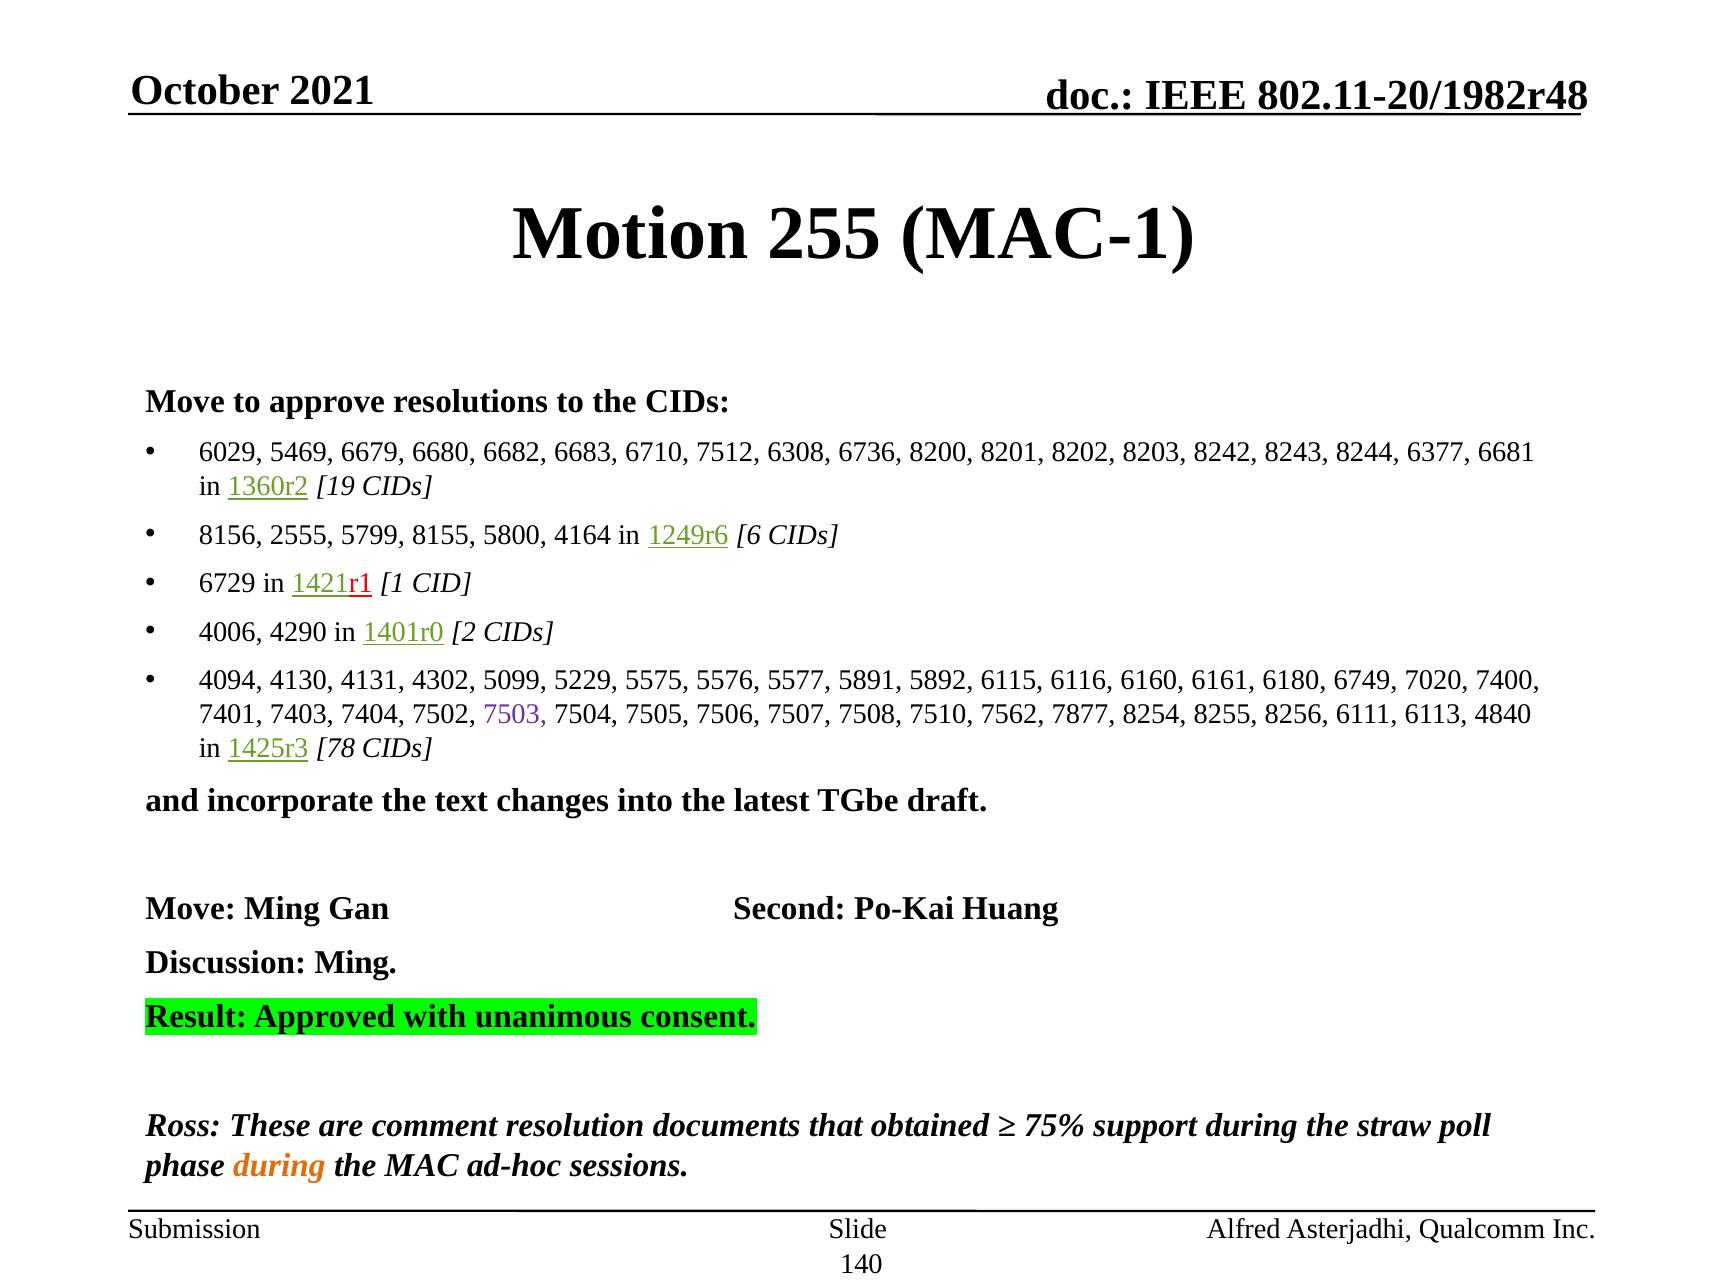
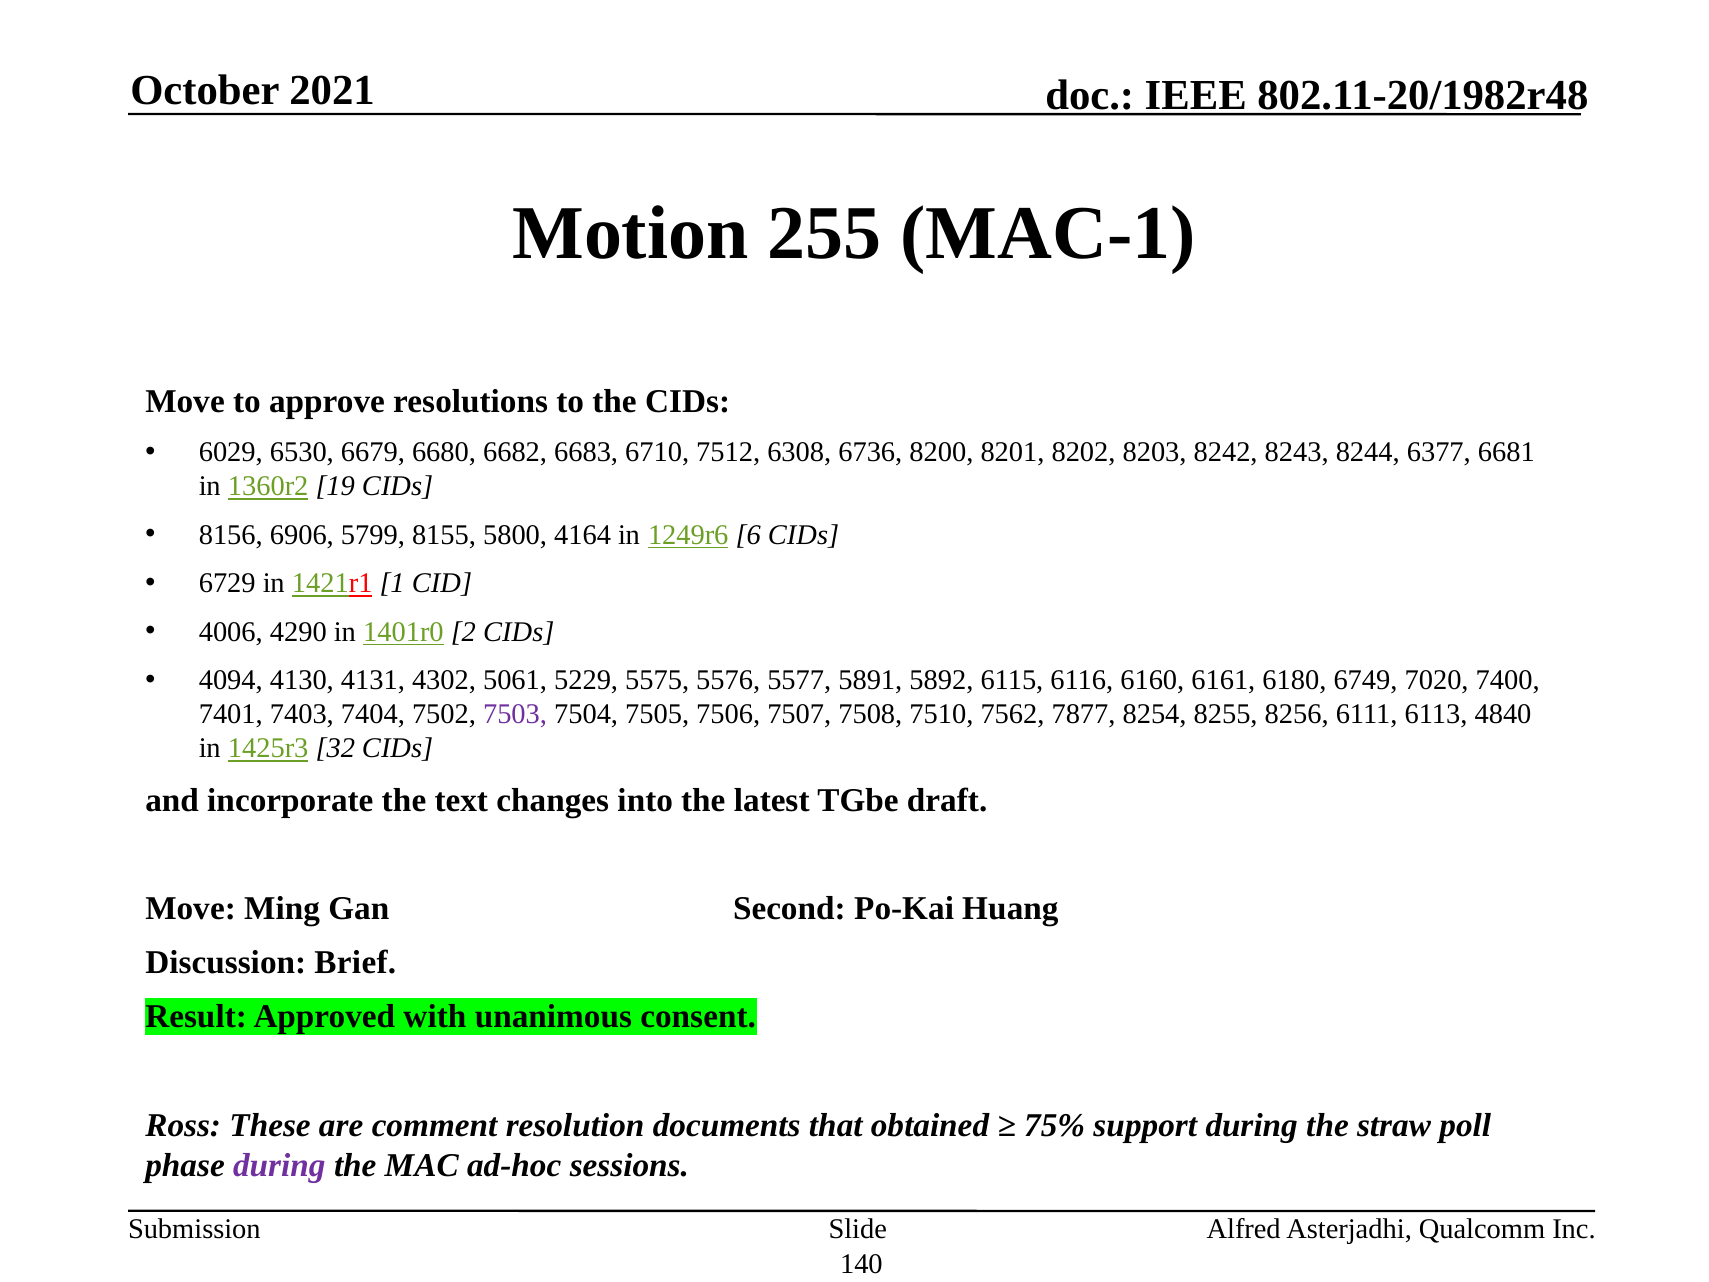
5469: 5469 -> 6530
2555: 2555 -> 6906
5099: 5099 -> 5061
78: 78 -> 32
Discussion Ming: Ming -> Brief
during at (279, 1165) colour: orange -> purple
